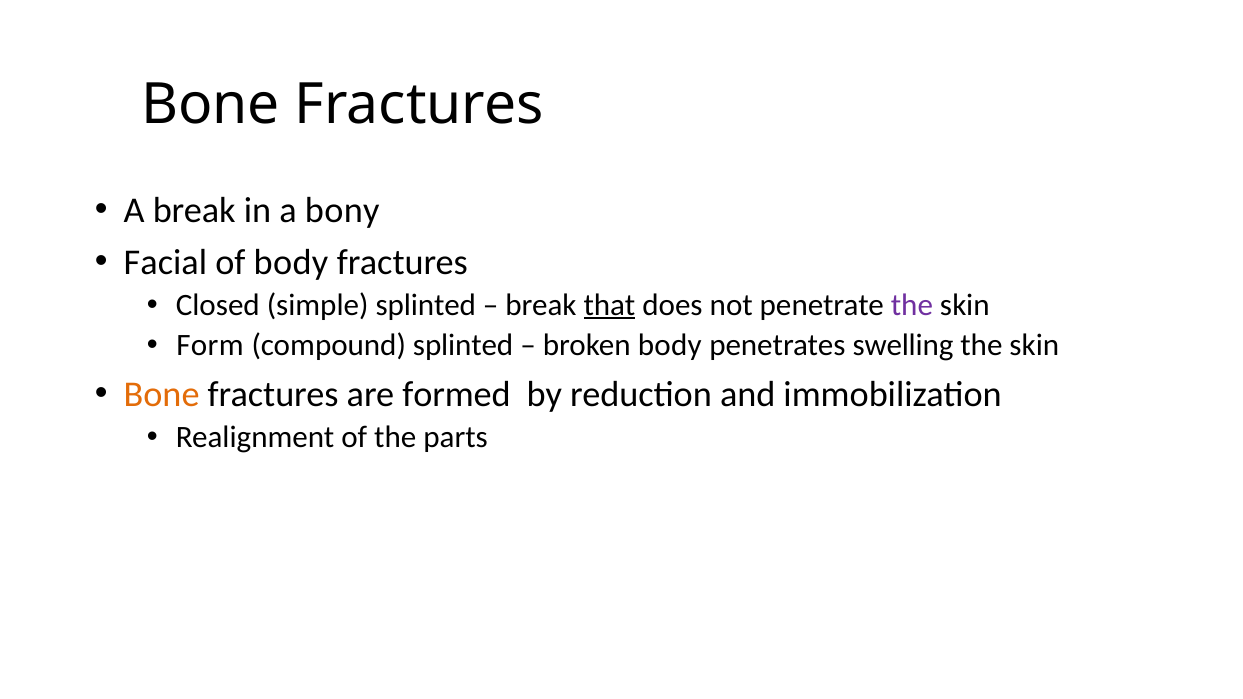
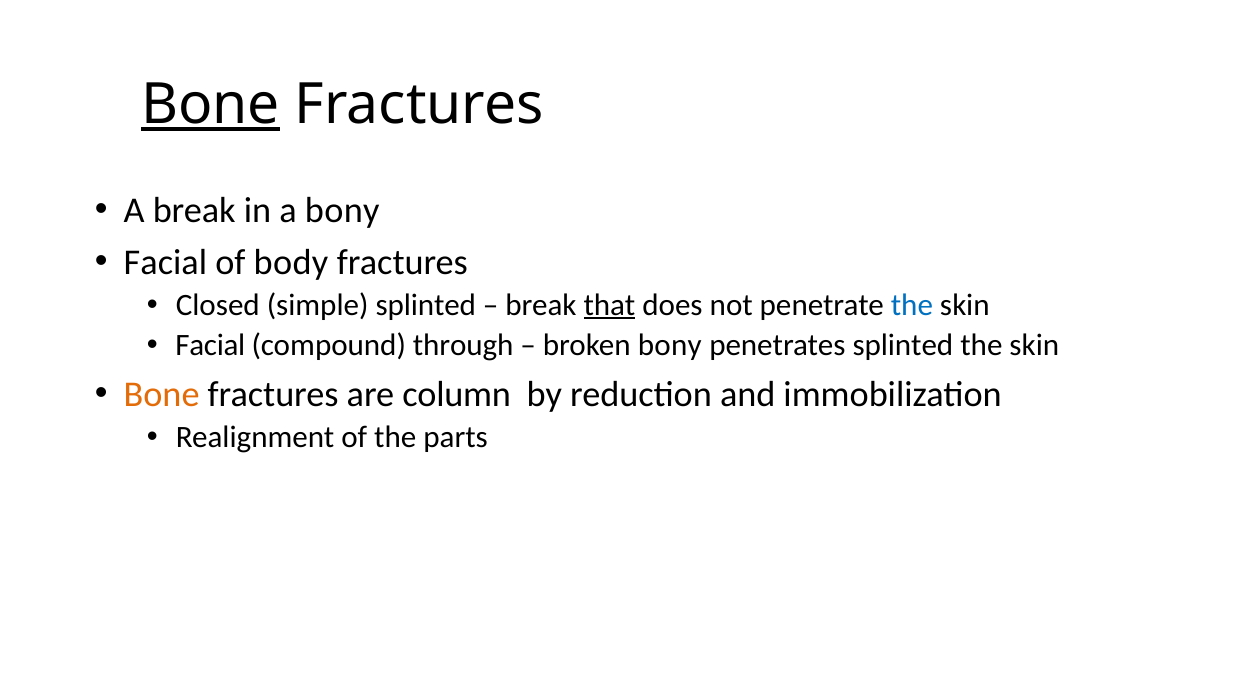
Bone at (211, 104) underline: none -> present
the at (912, 305) colour: purple -> blue
Form at (210, 345): Form -> Facial
compound splinted: splinted -> through
broken body: body -> bony
penetrates swelling: swelling -> splinted
formed: formed -> column
